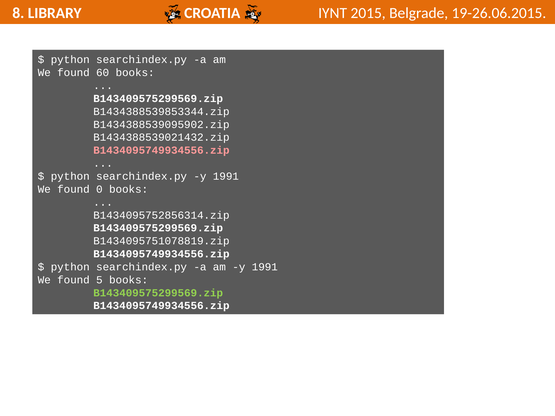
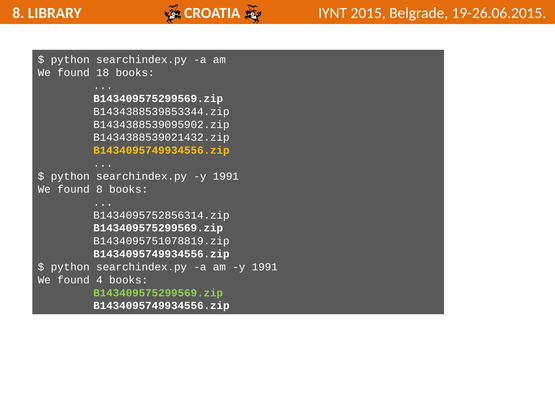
60: 60 -> 18
B1434095749934556.zip at (161, 150) colour: pink -> yellow
found 0: 0 -> 8
5: 5 -> 4
